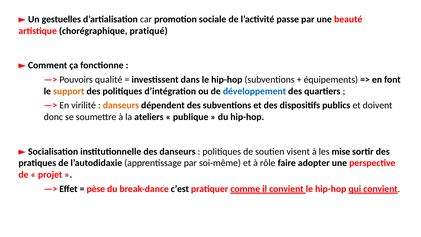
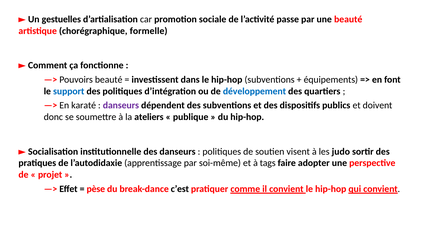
pratiqué: pratiqué -> formelle
Pouvoirs qualité: qualité -> beauté
support colour: orange -> blue
virilité: virilité -> karaté
danseurs at (121, 105) colour: orange -> purple
mise: mise -> judo
rôle: rôle -> tags
